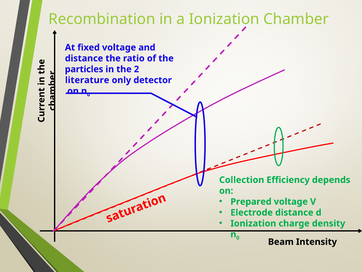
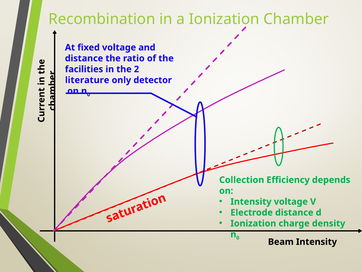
particles: particles -> facilities
Prepared at (251, 201): Prepared -> Intensity
